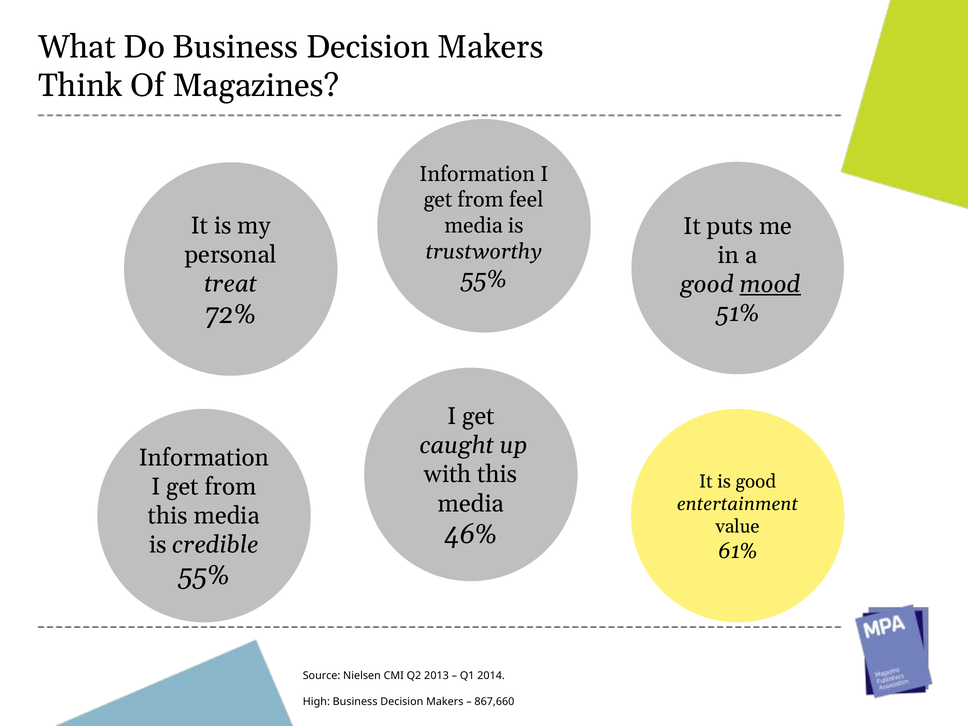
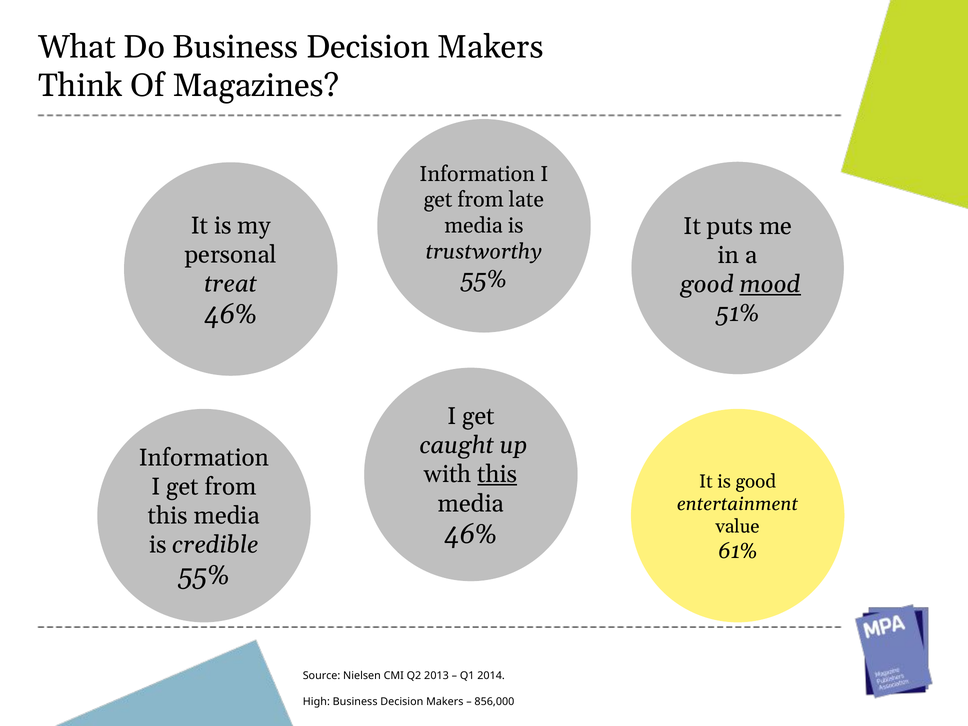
feel: feel -> late
72% at (230, 314): 72% -> 46%
this at (497, 474) underline: none -> present
867,660: 867,660 -> 856,000
